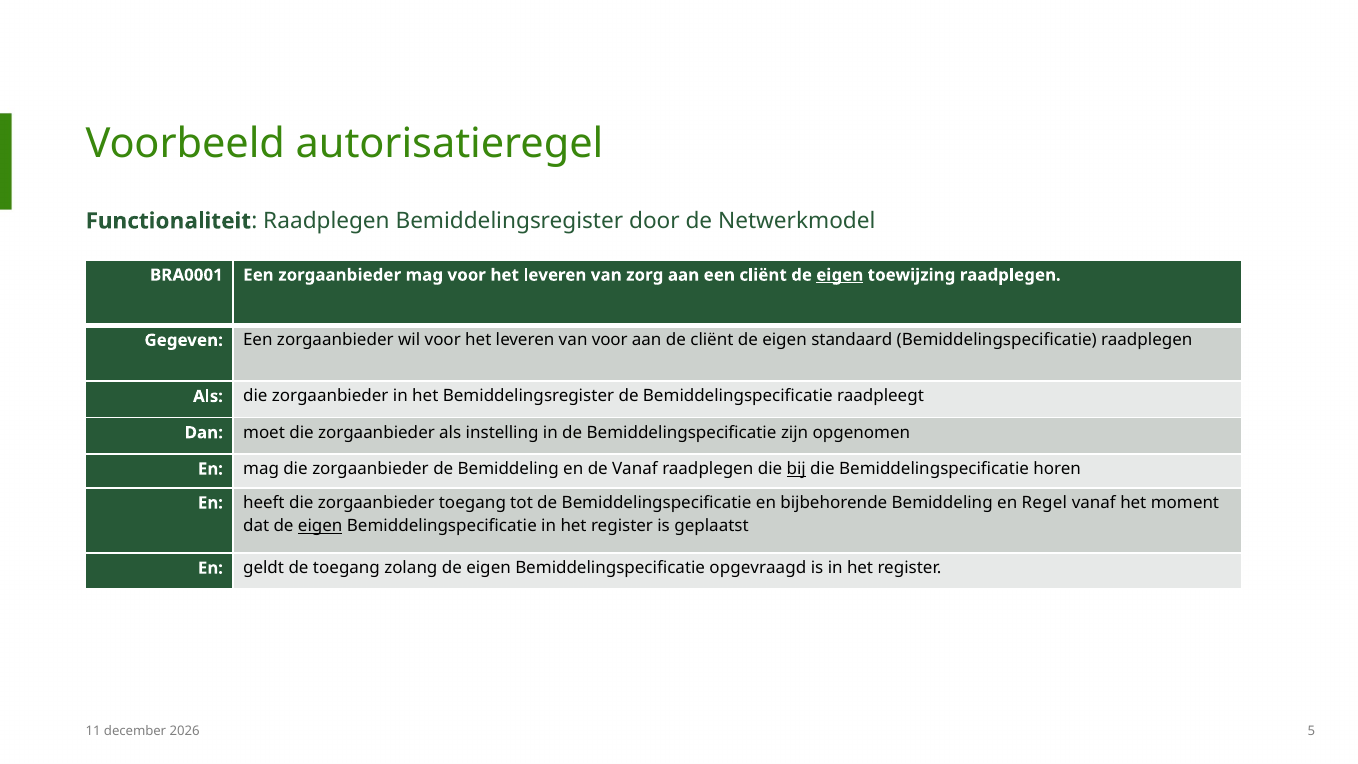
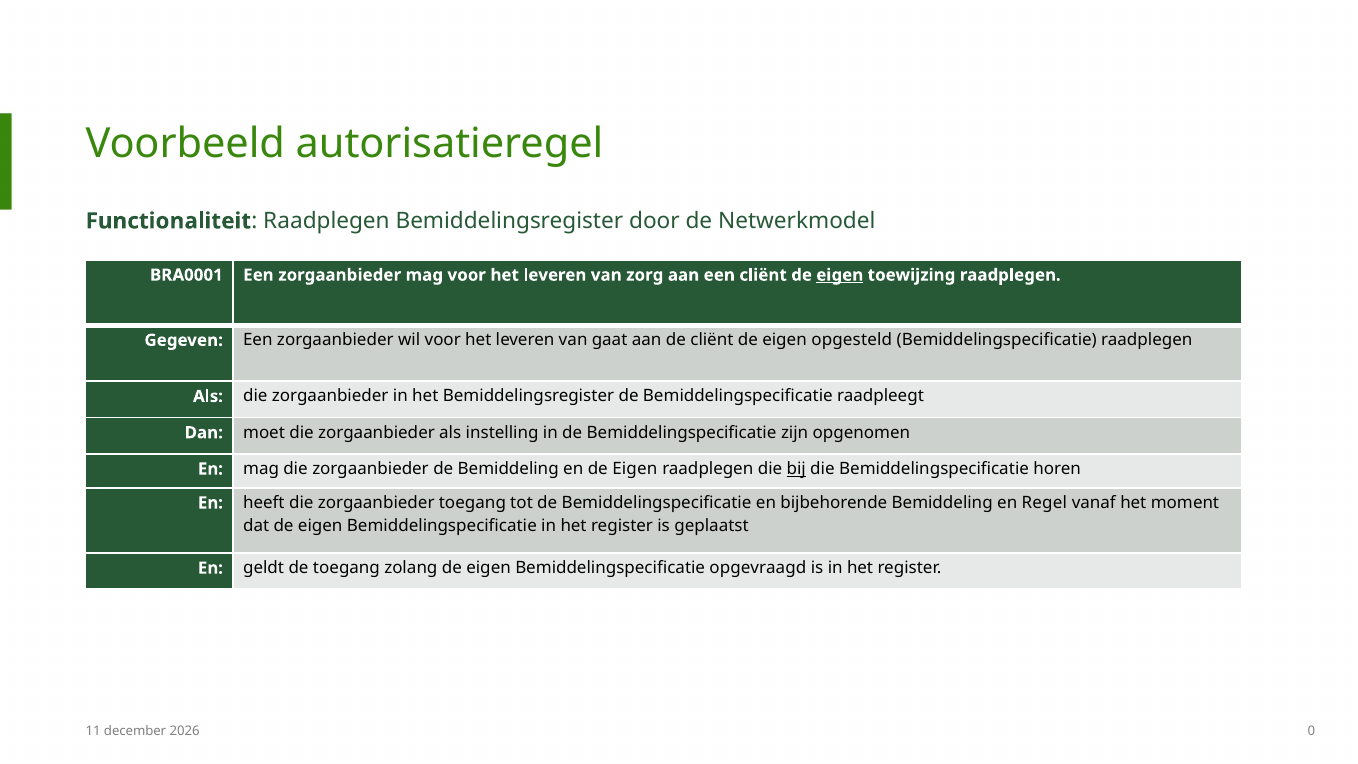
van voor: voor -> gaat
standaard: standaard -> opgesteld
en de Vanaf: Vanaf -> Eigen
eigen at (320, 526) underline: present -> none
5: 5 -> 0
